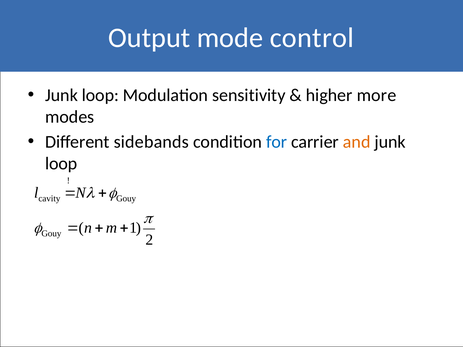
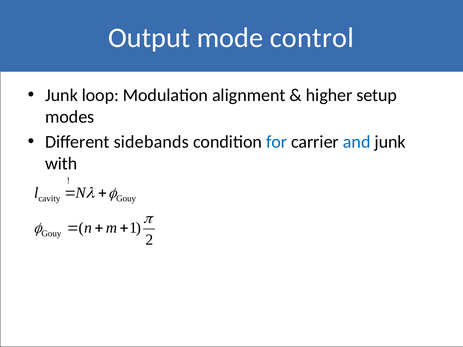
sensitivity: sensitivity -> alignment
more: more -> setup
and colour: orange -> blue
loop at (61, 164): loop -> with
